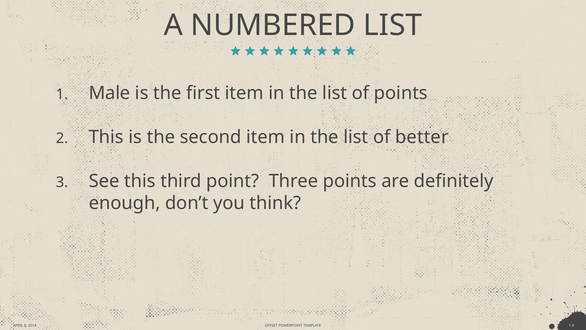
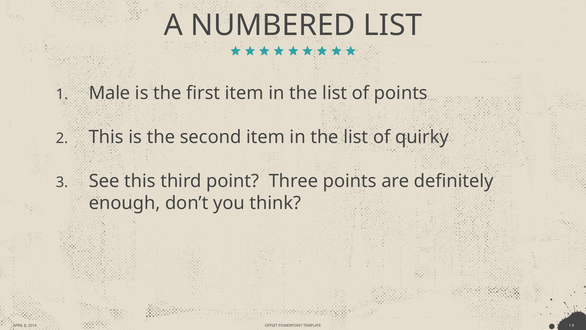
better: better -> quirky
